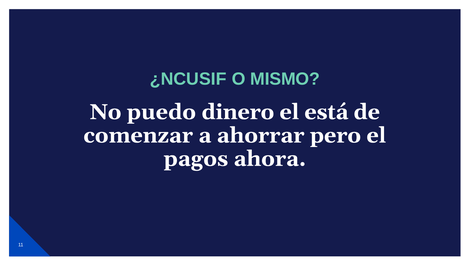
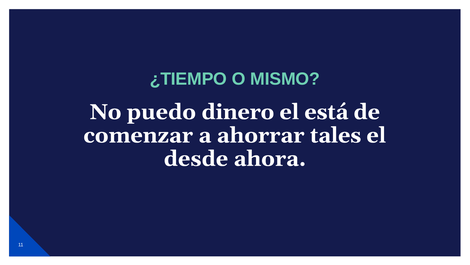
¿NCUSIF: ¿NCUSIF -> ¿TIEMPO
pero: pero -> tales
pagos: pagos -> desde
